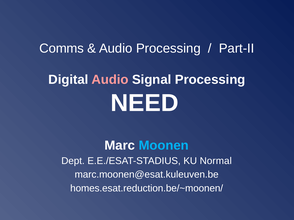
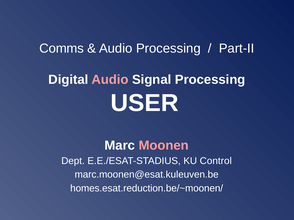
NEED: NEED -> USER
Moonen colour: light blue -> pink
Normal: Normal -> Control
